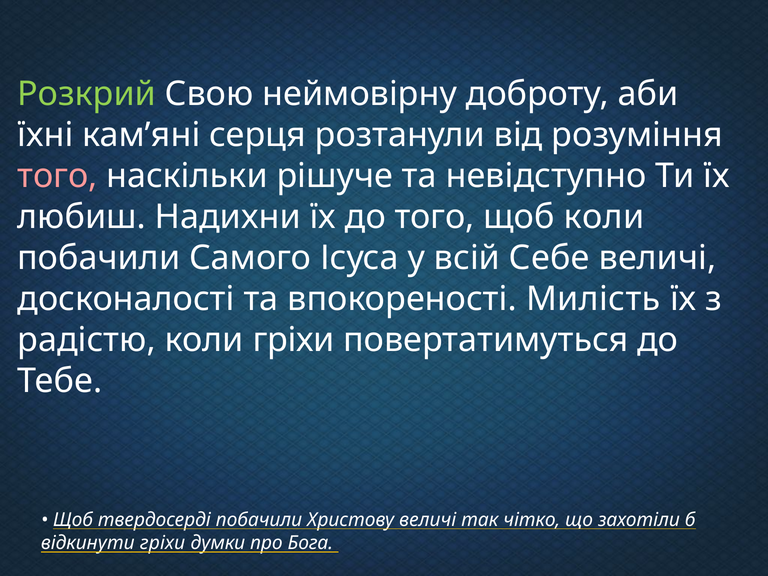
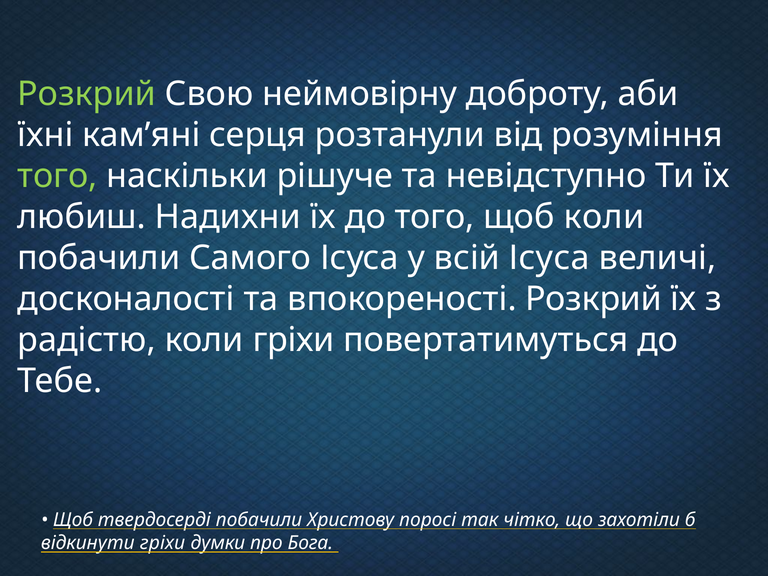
того at (57, 176) colour: pink -> light green
всій Себе: Себе -> Ісуса
впокореності Милість: Милість -> Розкрий
Христову величі: величі -> поросі
